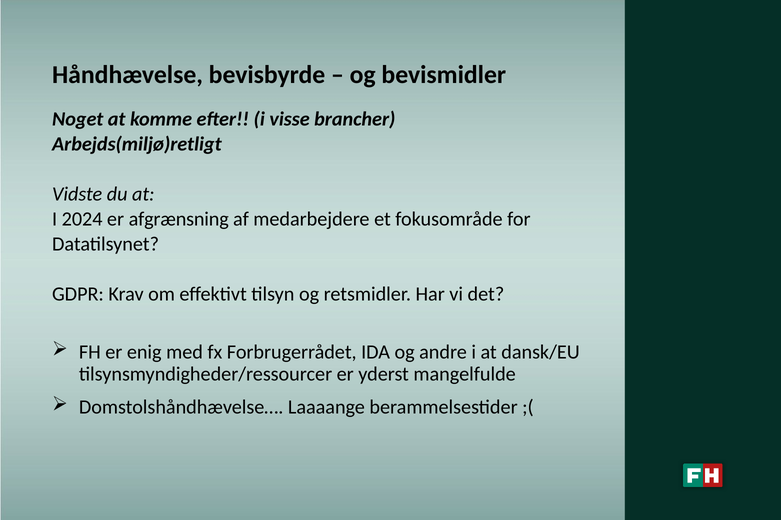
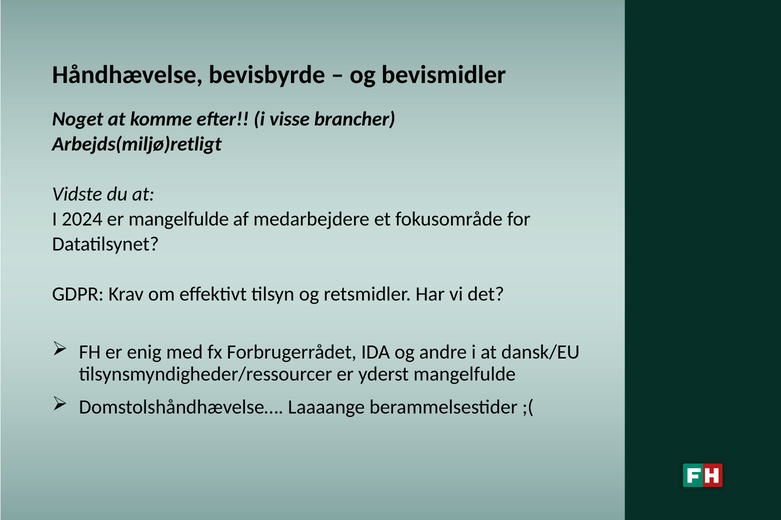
er afgrænsning: afgrænsning -> mangelfulde
